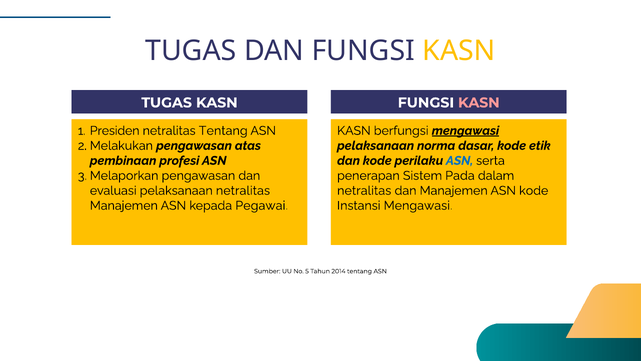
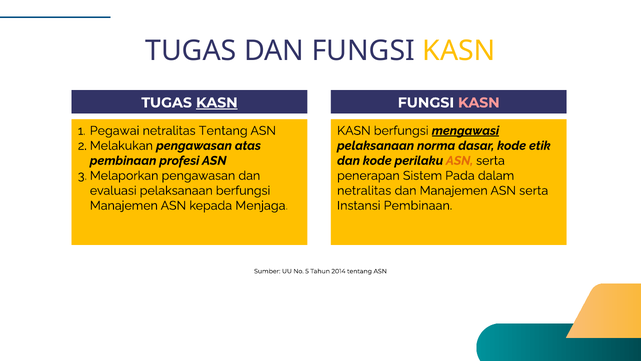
KASN at (217, 103) underline: none -> present
Presiden: Presiden -> Pegawai
ASN at (460, 160) colour: blue -> orange
pelaksanaan netralitas: netralitas -> berfungsi
Manajemen ASN kode: kode -> serta
Pegawai: Pegawai -> Menjaga
Instansi Mengawasi: Mengawasi -> Pembinaan
